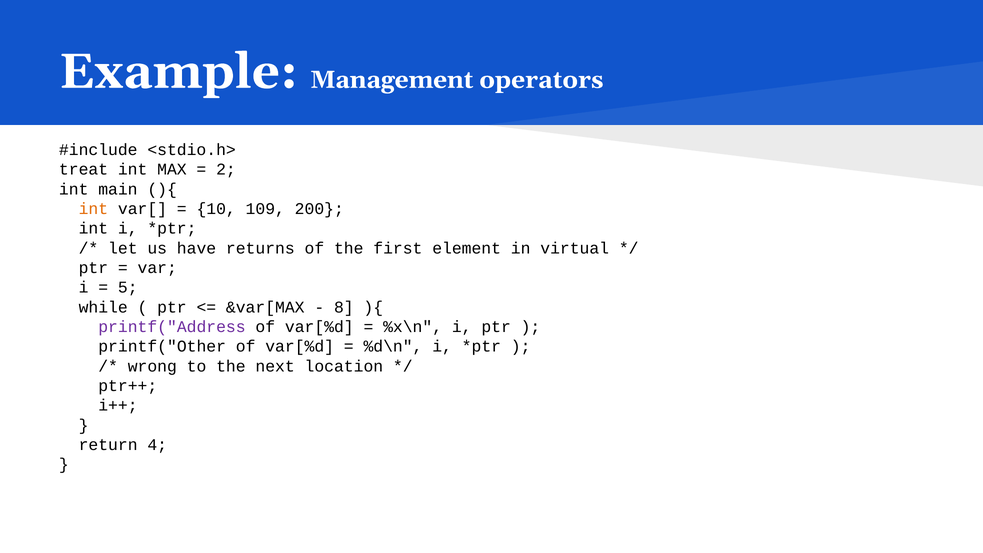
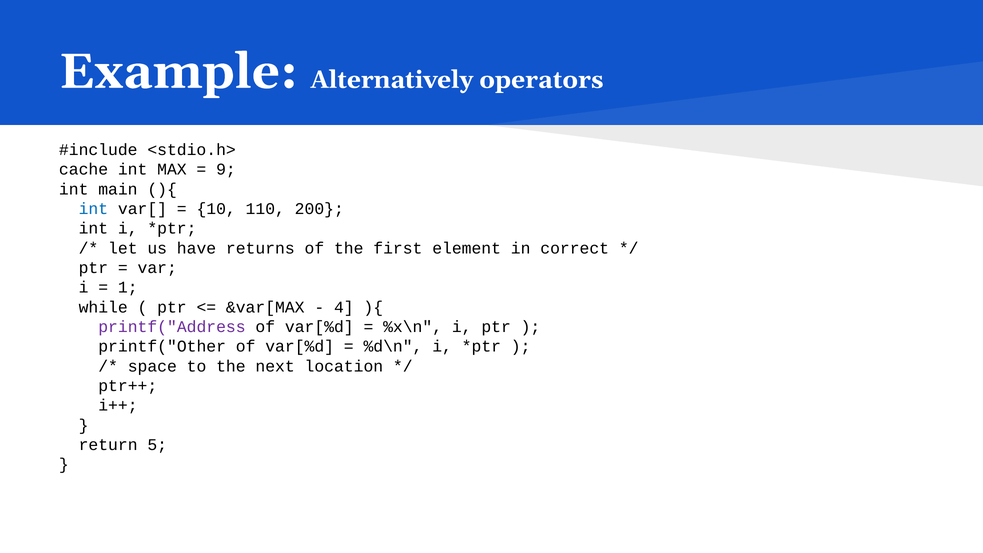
Management: Management -> Alternatively
treat: treat -> cache
2: 2 -> 9
int at (93, 209) colour: orange -> blue
109: 109 -> 110
virtual: virtual -> correct
5: 5 -> 1
8: 8 -> 4
wrong: wrong -> space
4: 4 -> 5
